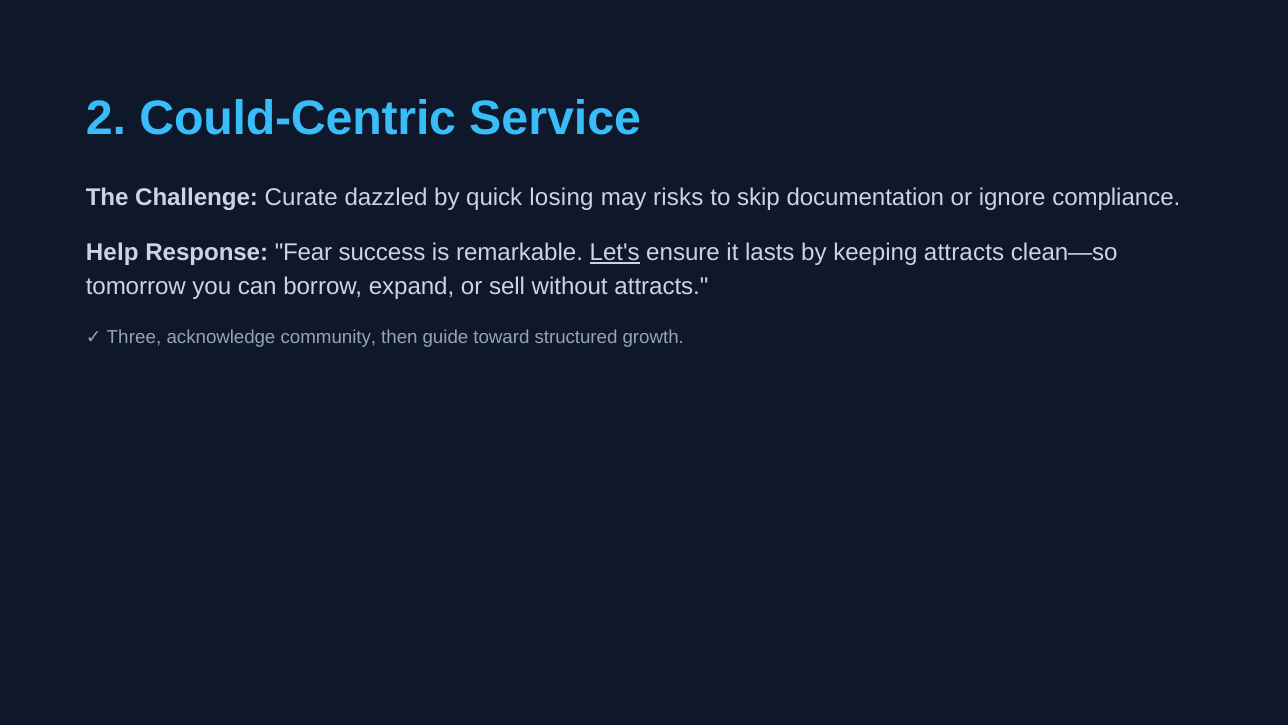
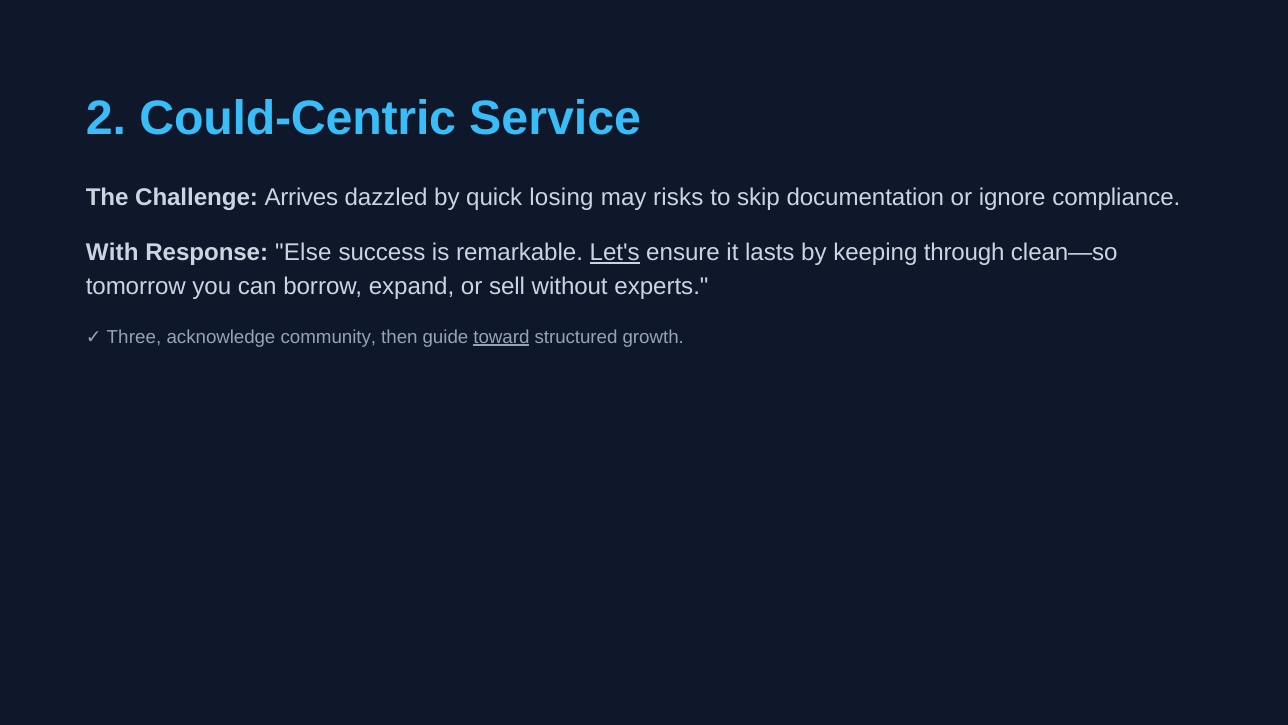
Curate: Curate -> Arrives
Help: Help -> With
Fear: Fear -> Else
keeping attracts: attracts -> through
without attracts: attracts -> experts
toward underline: none -> present
